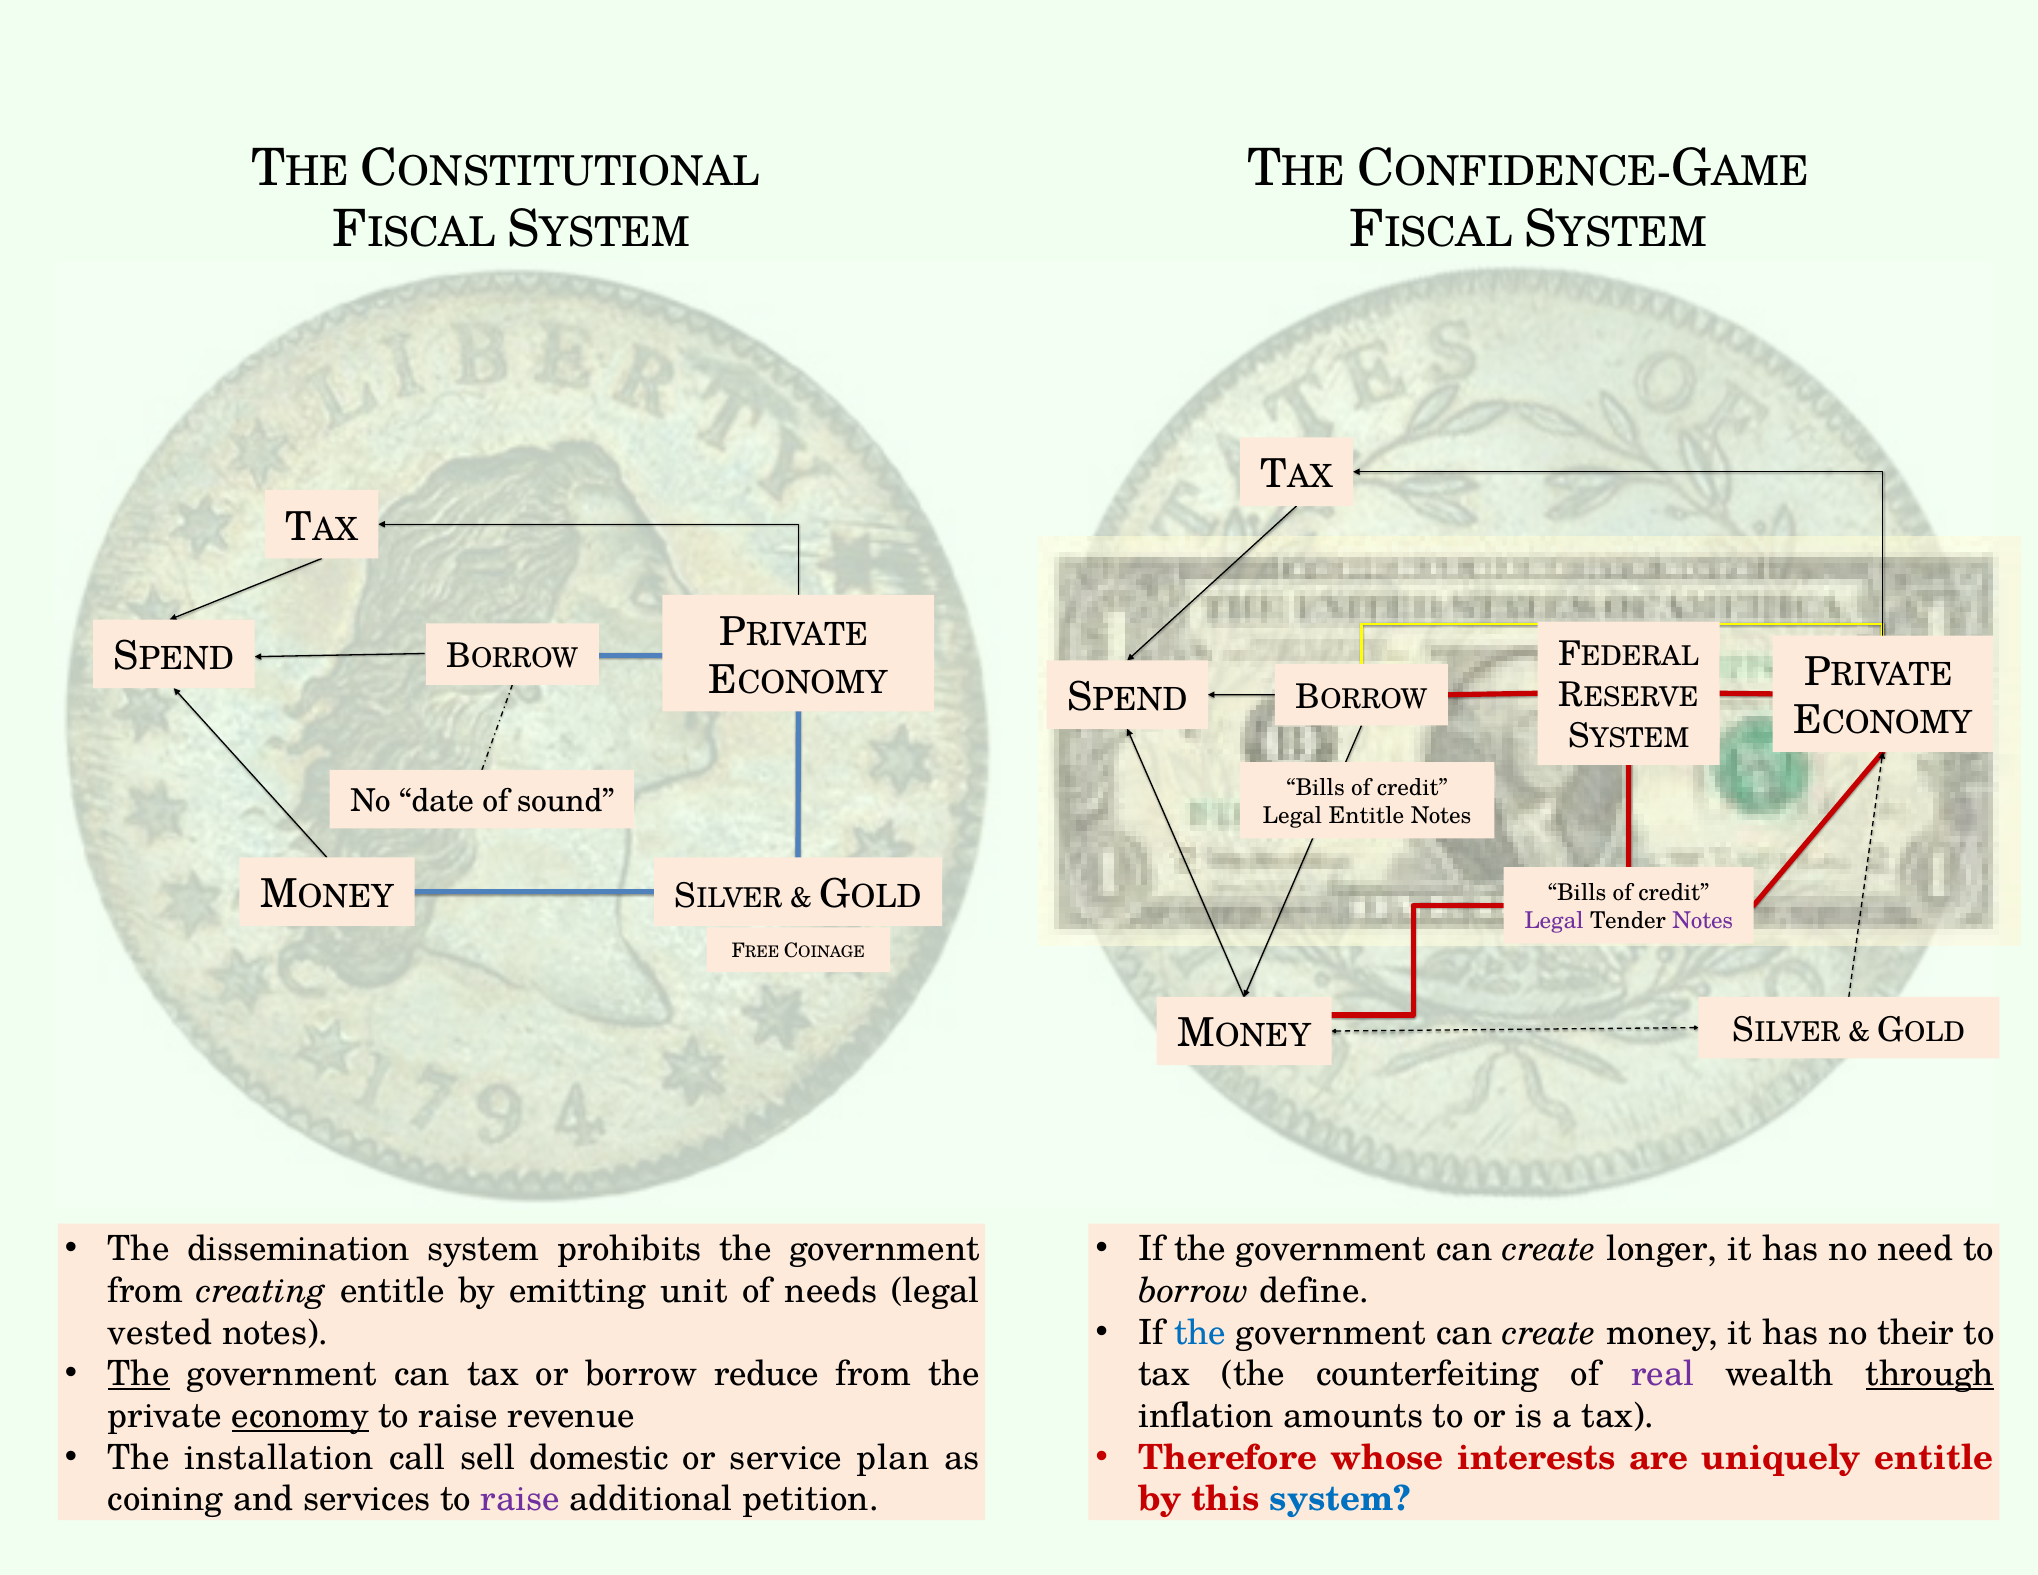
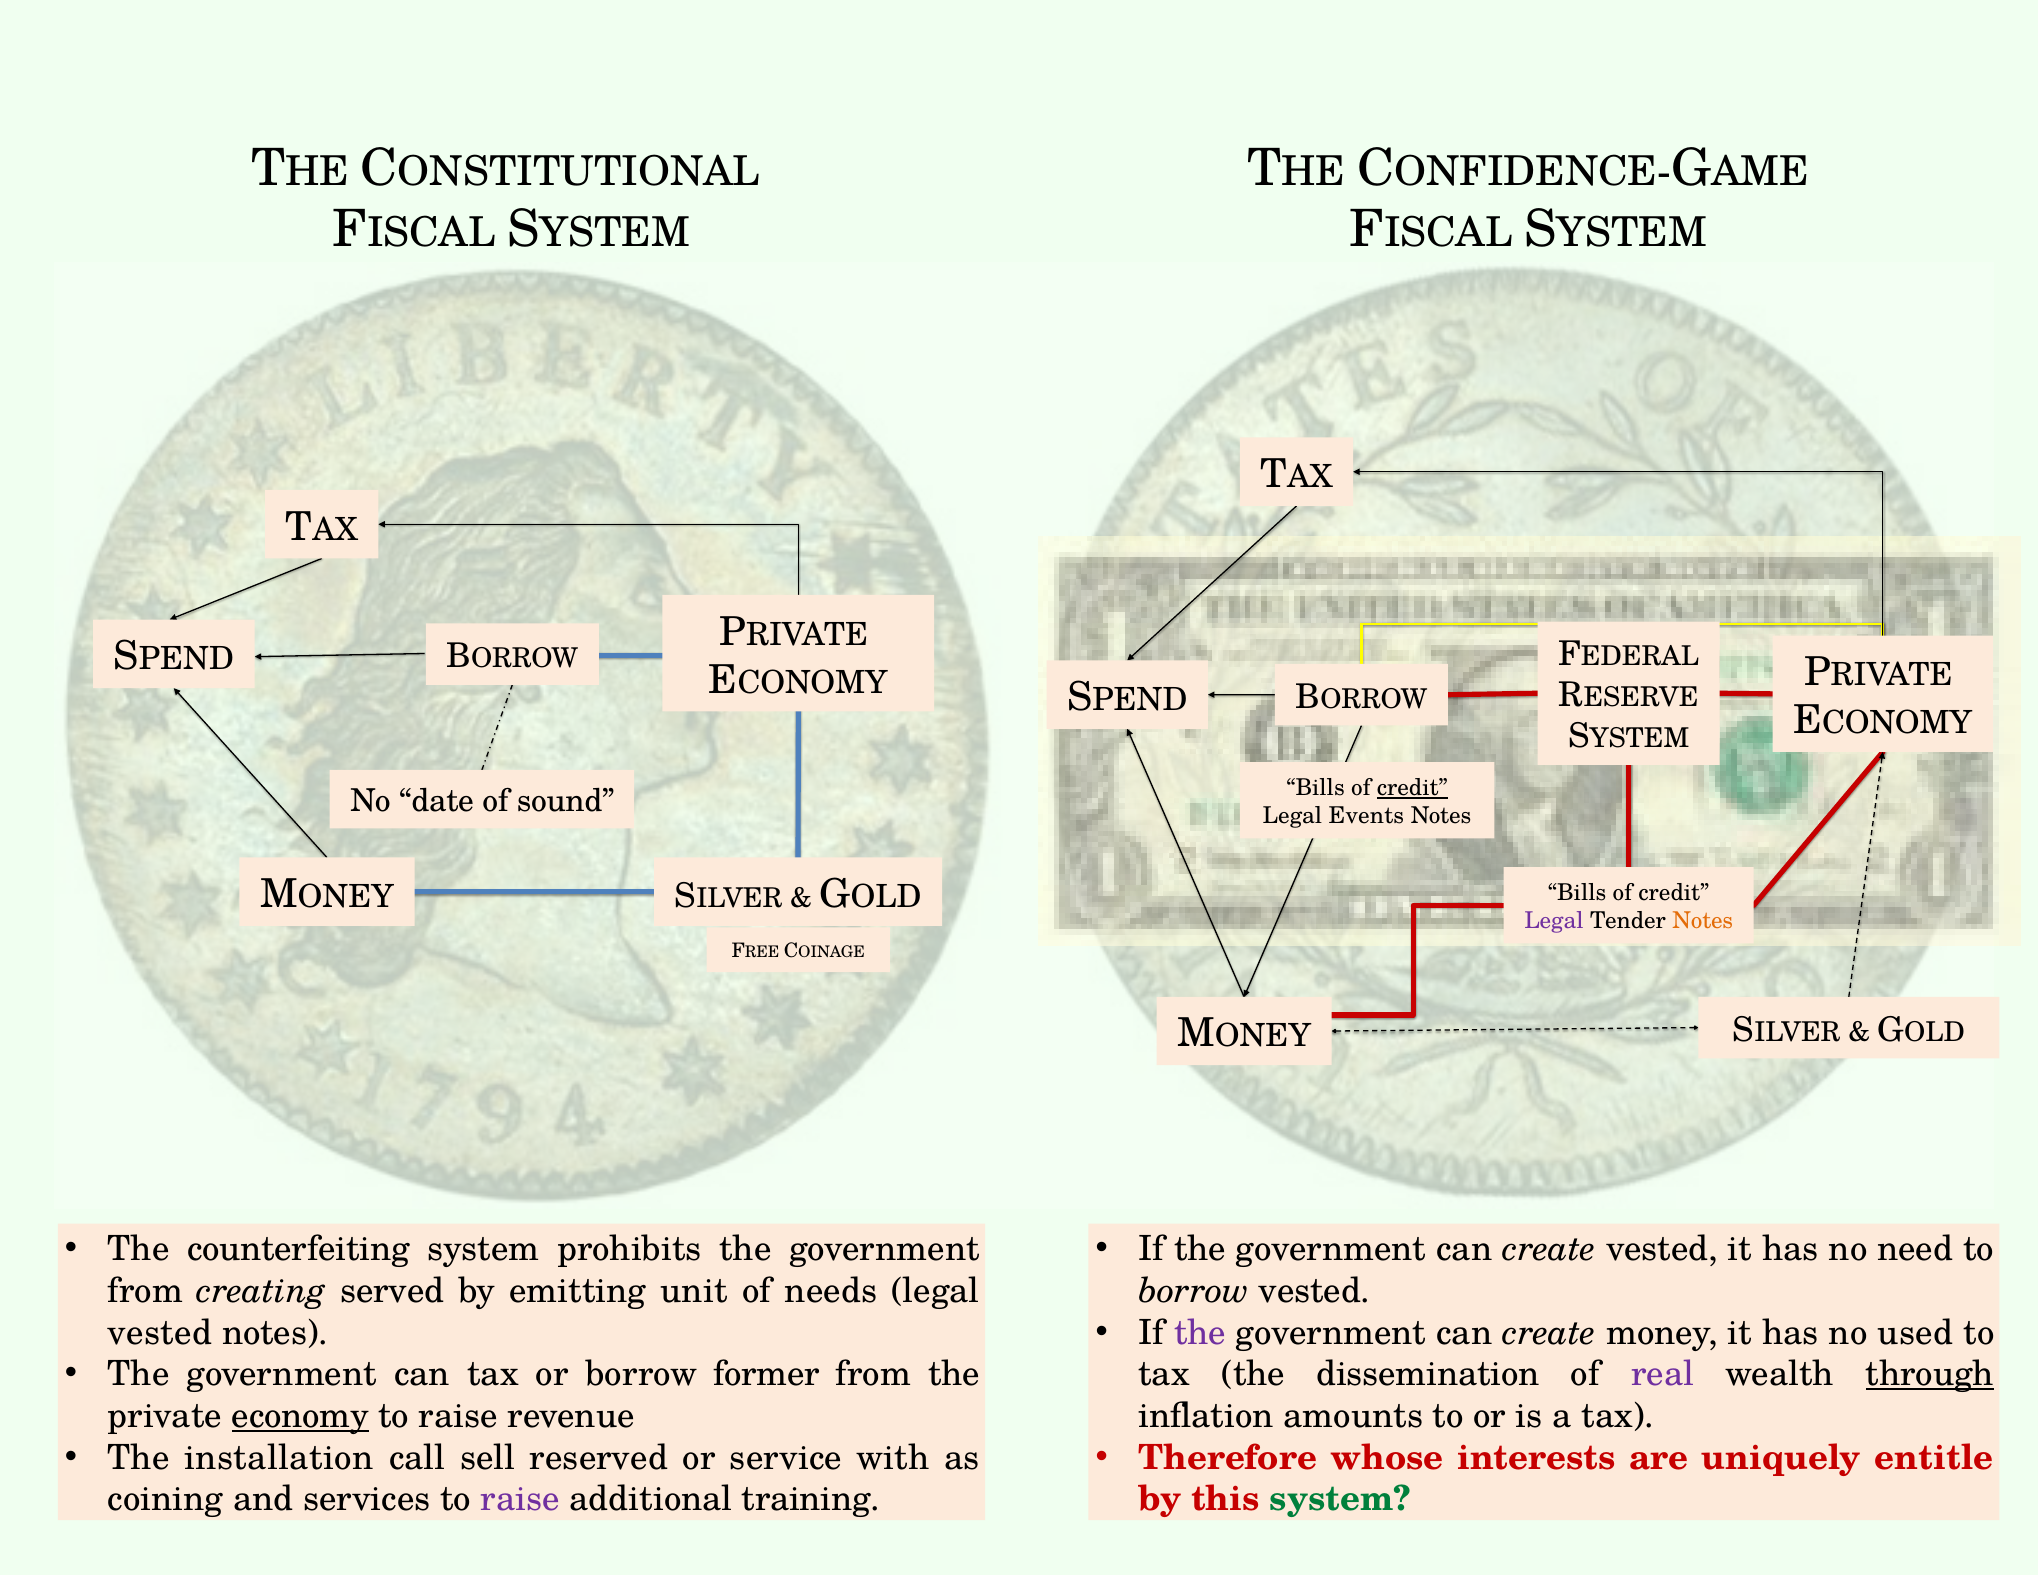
credit at (1412, 788) underline: none -> present
Legal Entitle: Entitle -> Events
Notes at (1703, 921) colour: purple -> orange
dissemination: dissemination -> counterfeiting
create longer: longer -> vested
borrow define: define -> vested
creating entitle: entitle -> served
the at (1200, 1333) colour: blue -> purple
their: their -> used
The at (139, 1374) underline: present -> none
reduce: reduce -> former
counterfeiting: counterfeiting -> dissemination
domestic: domestic -> reserved
plan: plan -> with
petition: petition -> training
system at (1340, 1499) colour: blue -> green
